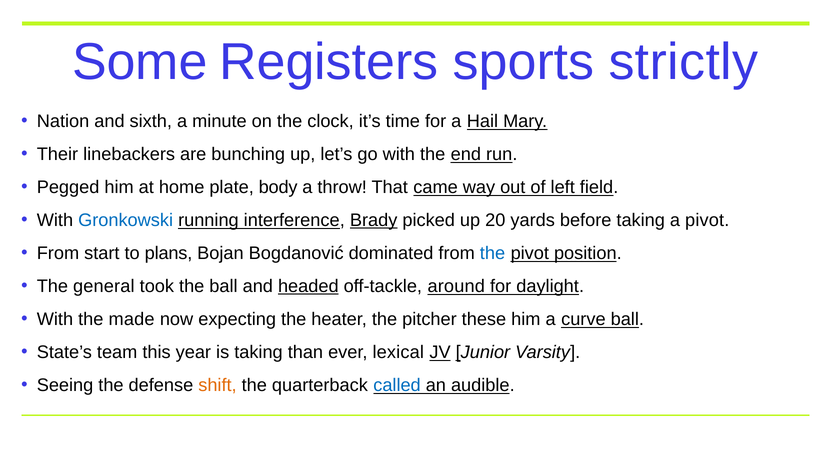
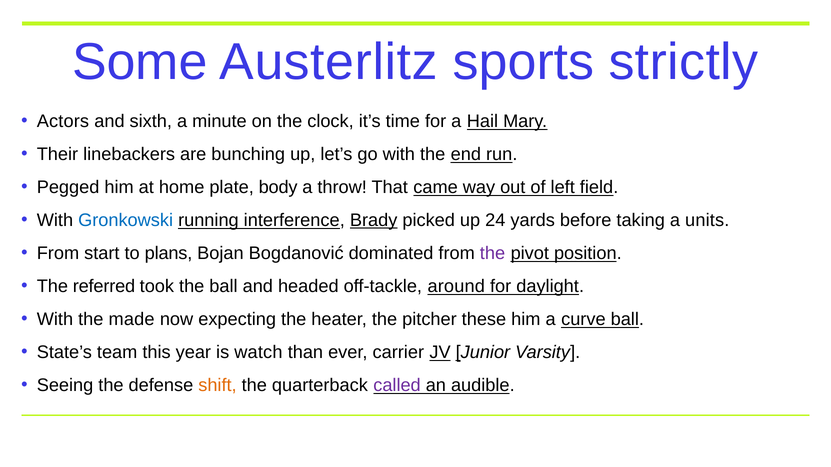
Registers: Registers -> Austerlitz
Nation: Nation -> Actors
20: 20 -> 24
a pivot: pivot -> units
the at (492, 254) colour: blue -> purple
general: general -> referred
headed underline: present -> none
is taking: taking -> watch
lexical: lexical -> carrier
called colour: blue -> purple
